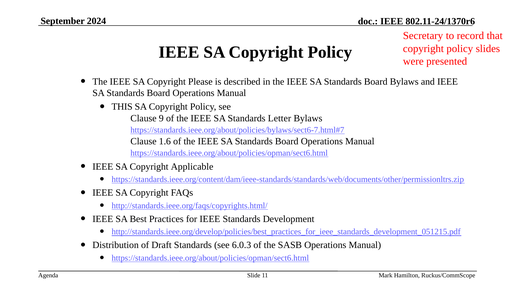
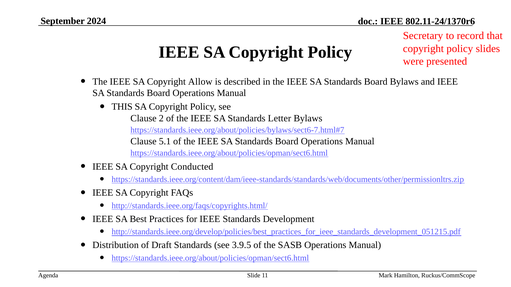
Please: Please -> Allow
9: 9 -> 2
1.6: 1.6 -> 5.1
Applicable: Applicable -> Conducted
6.0.3: 6.0.3 -> 3.9.5
